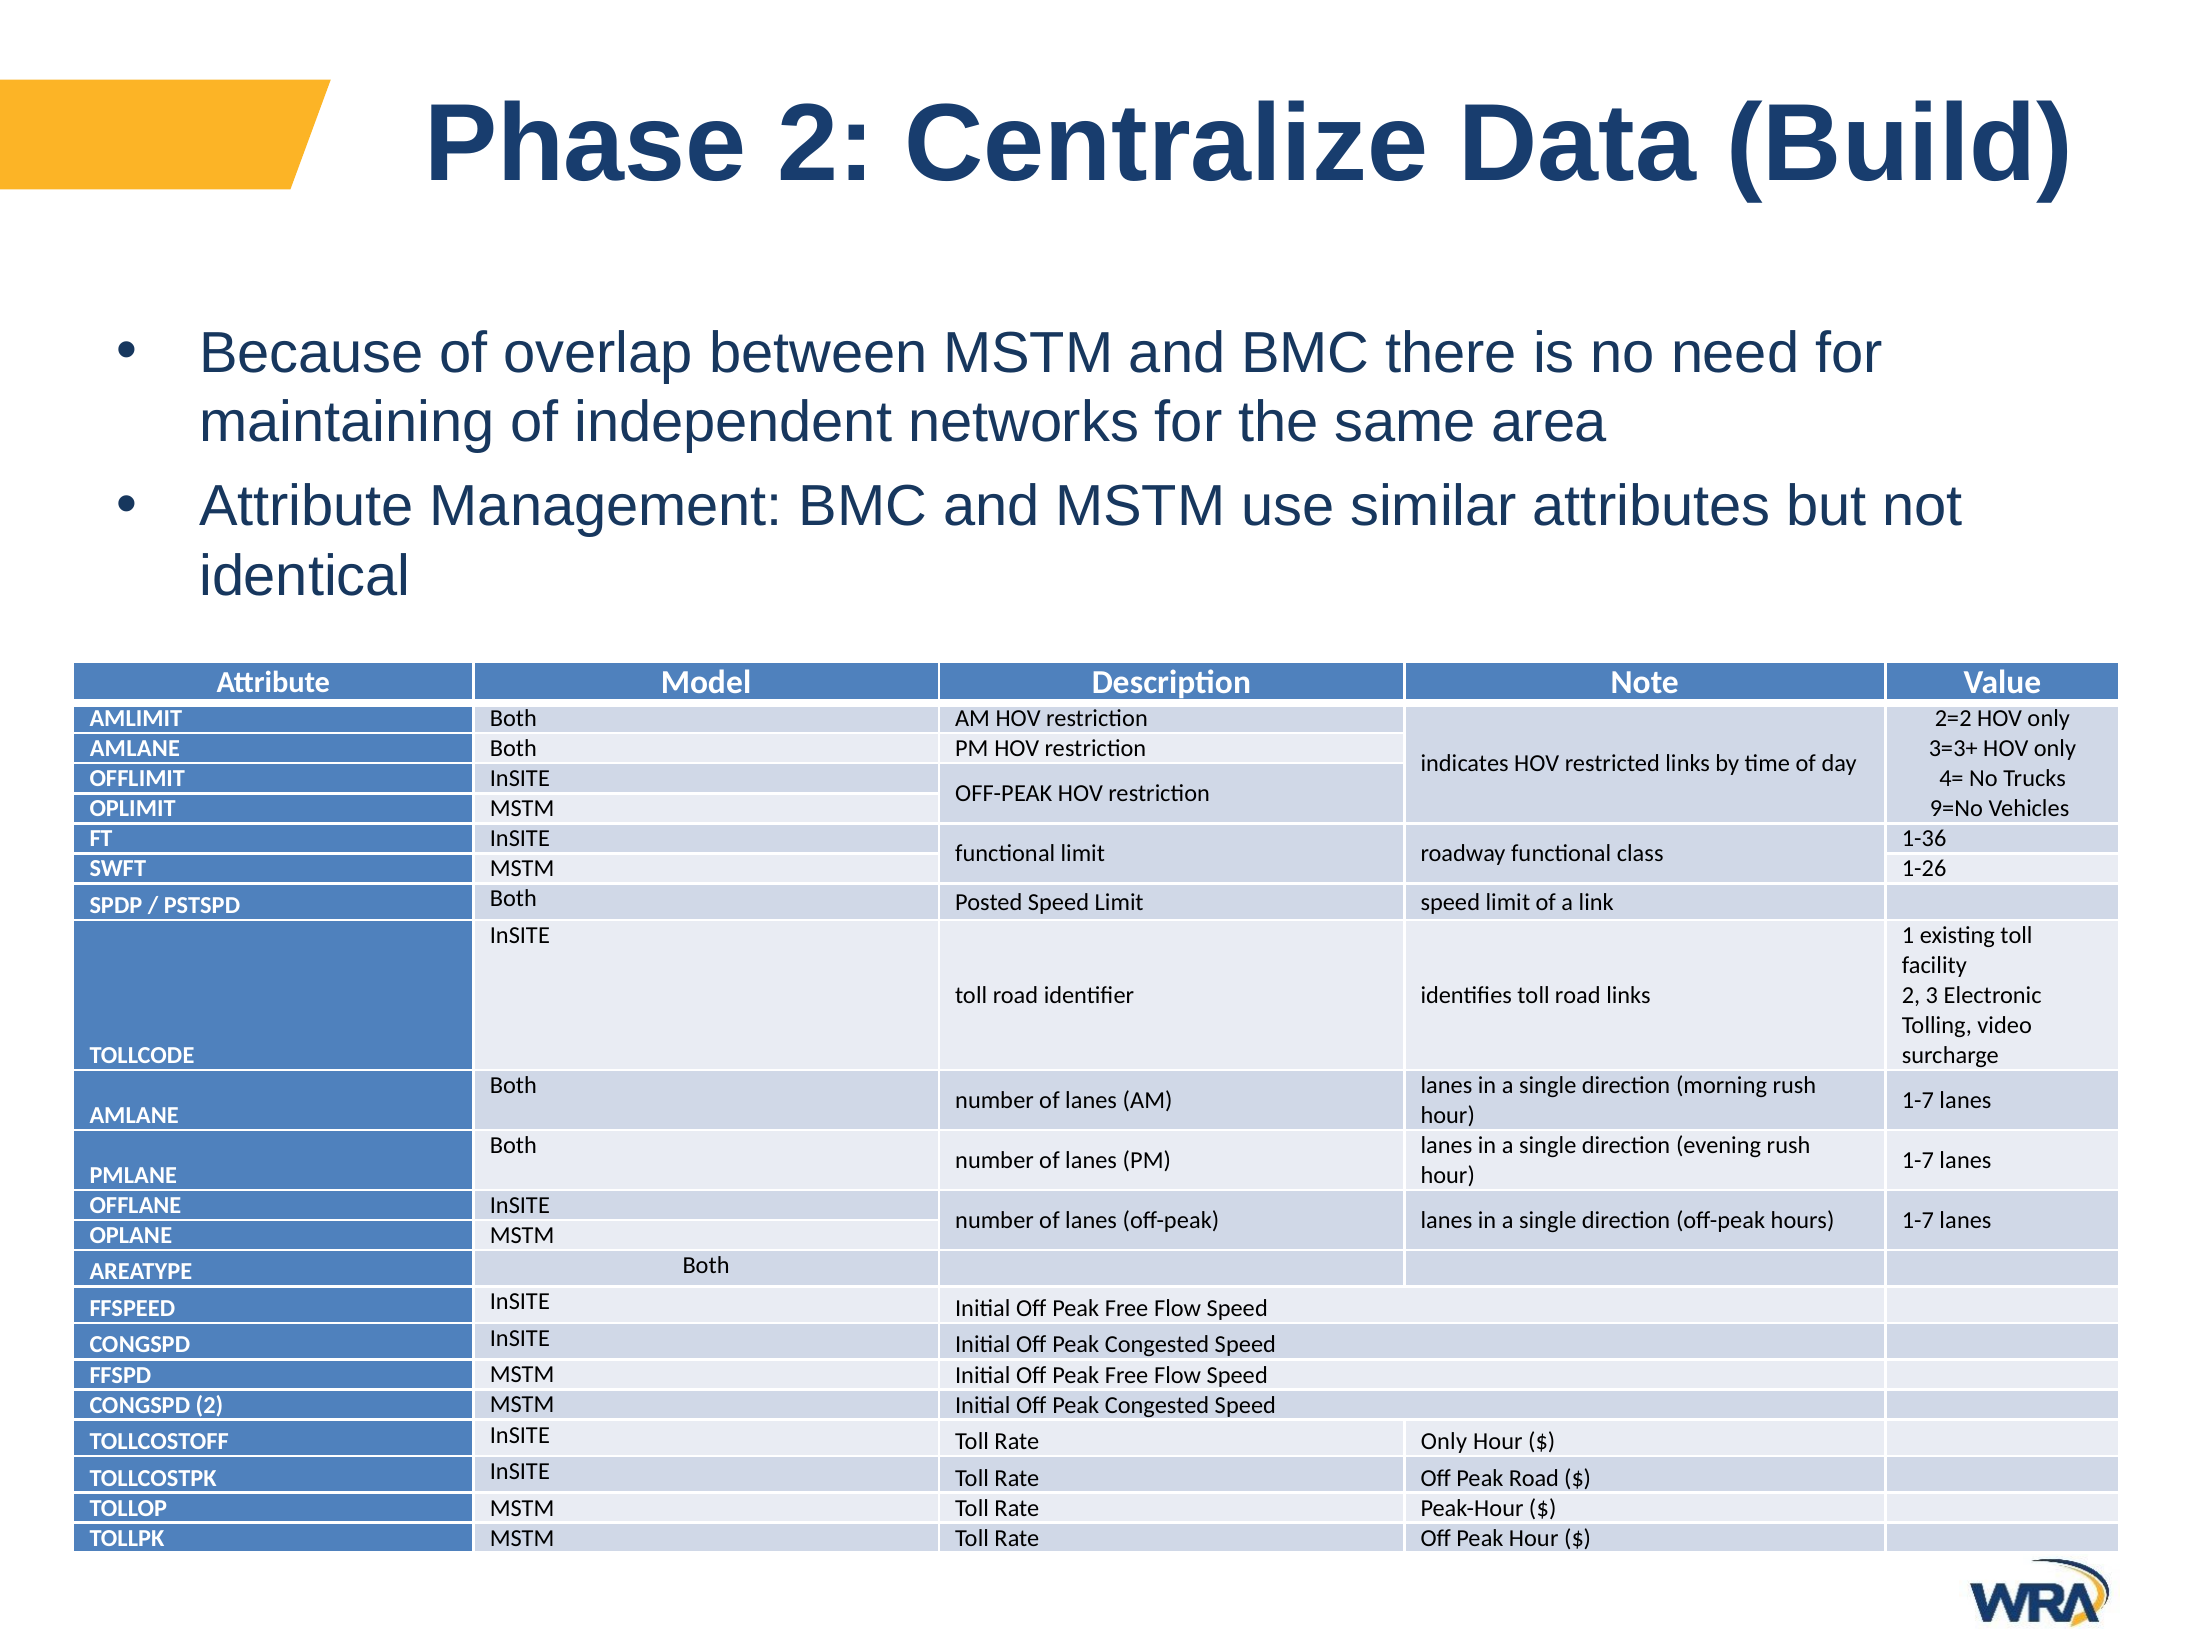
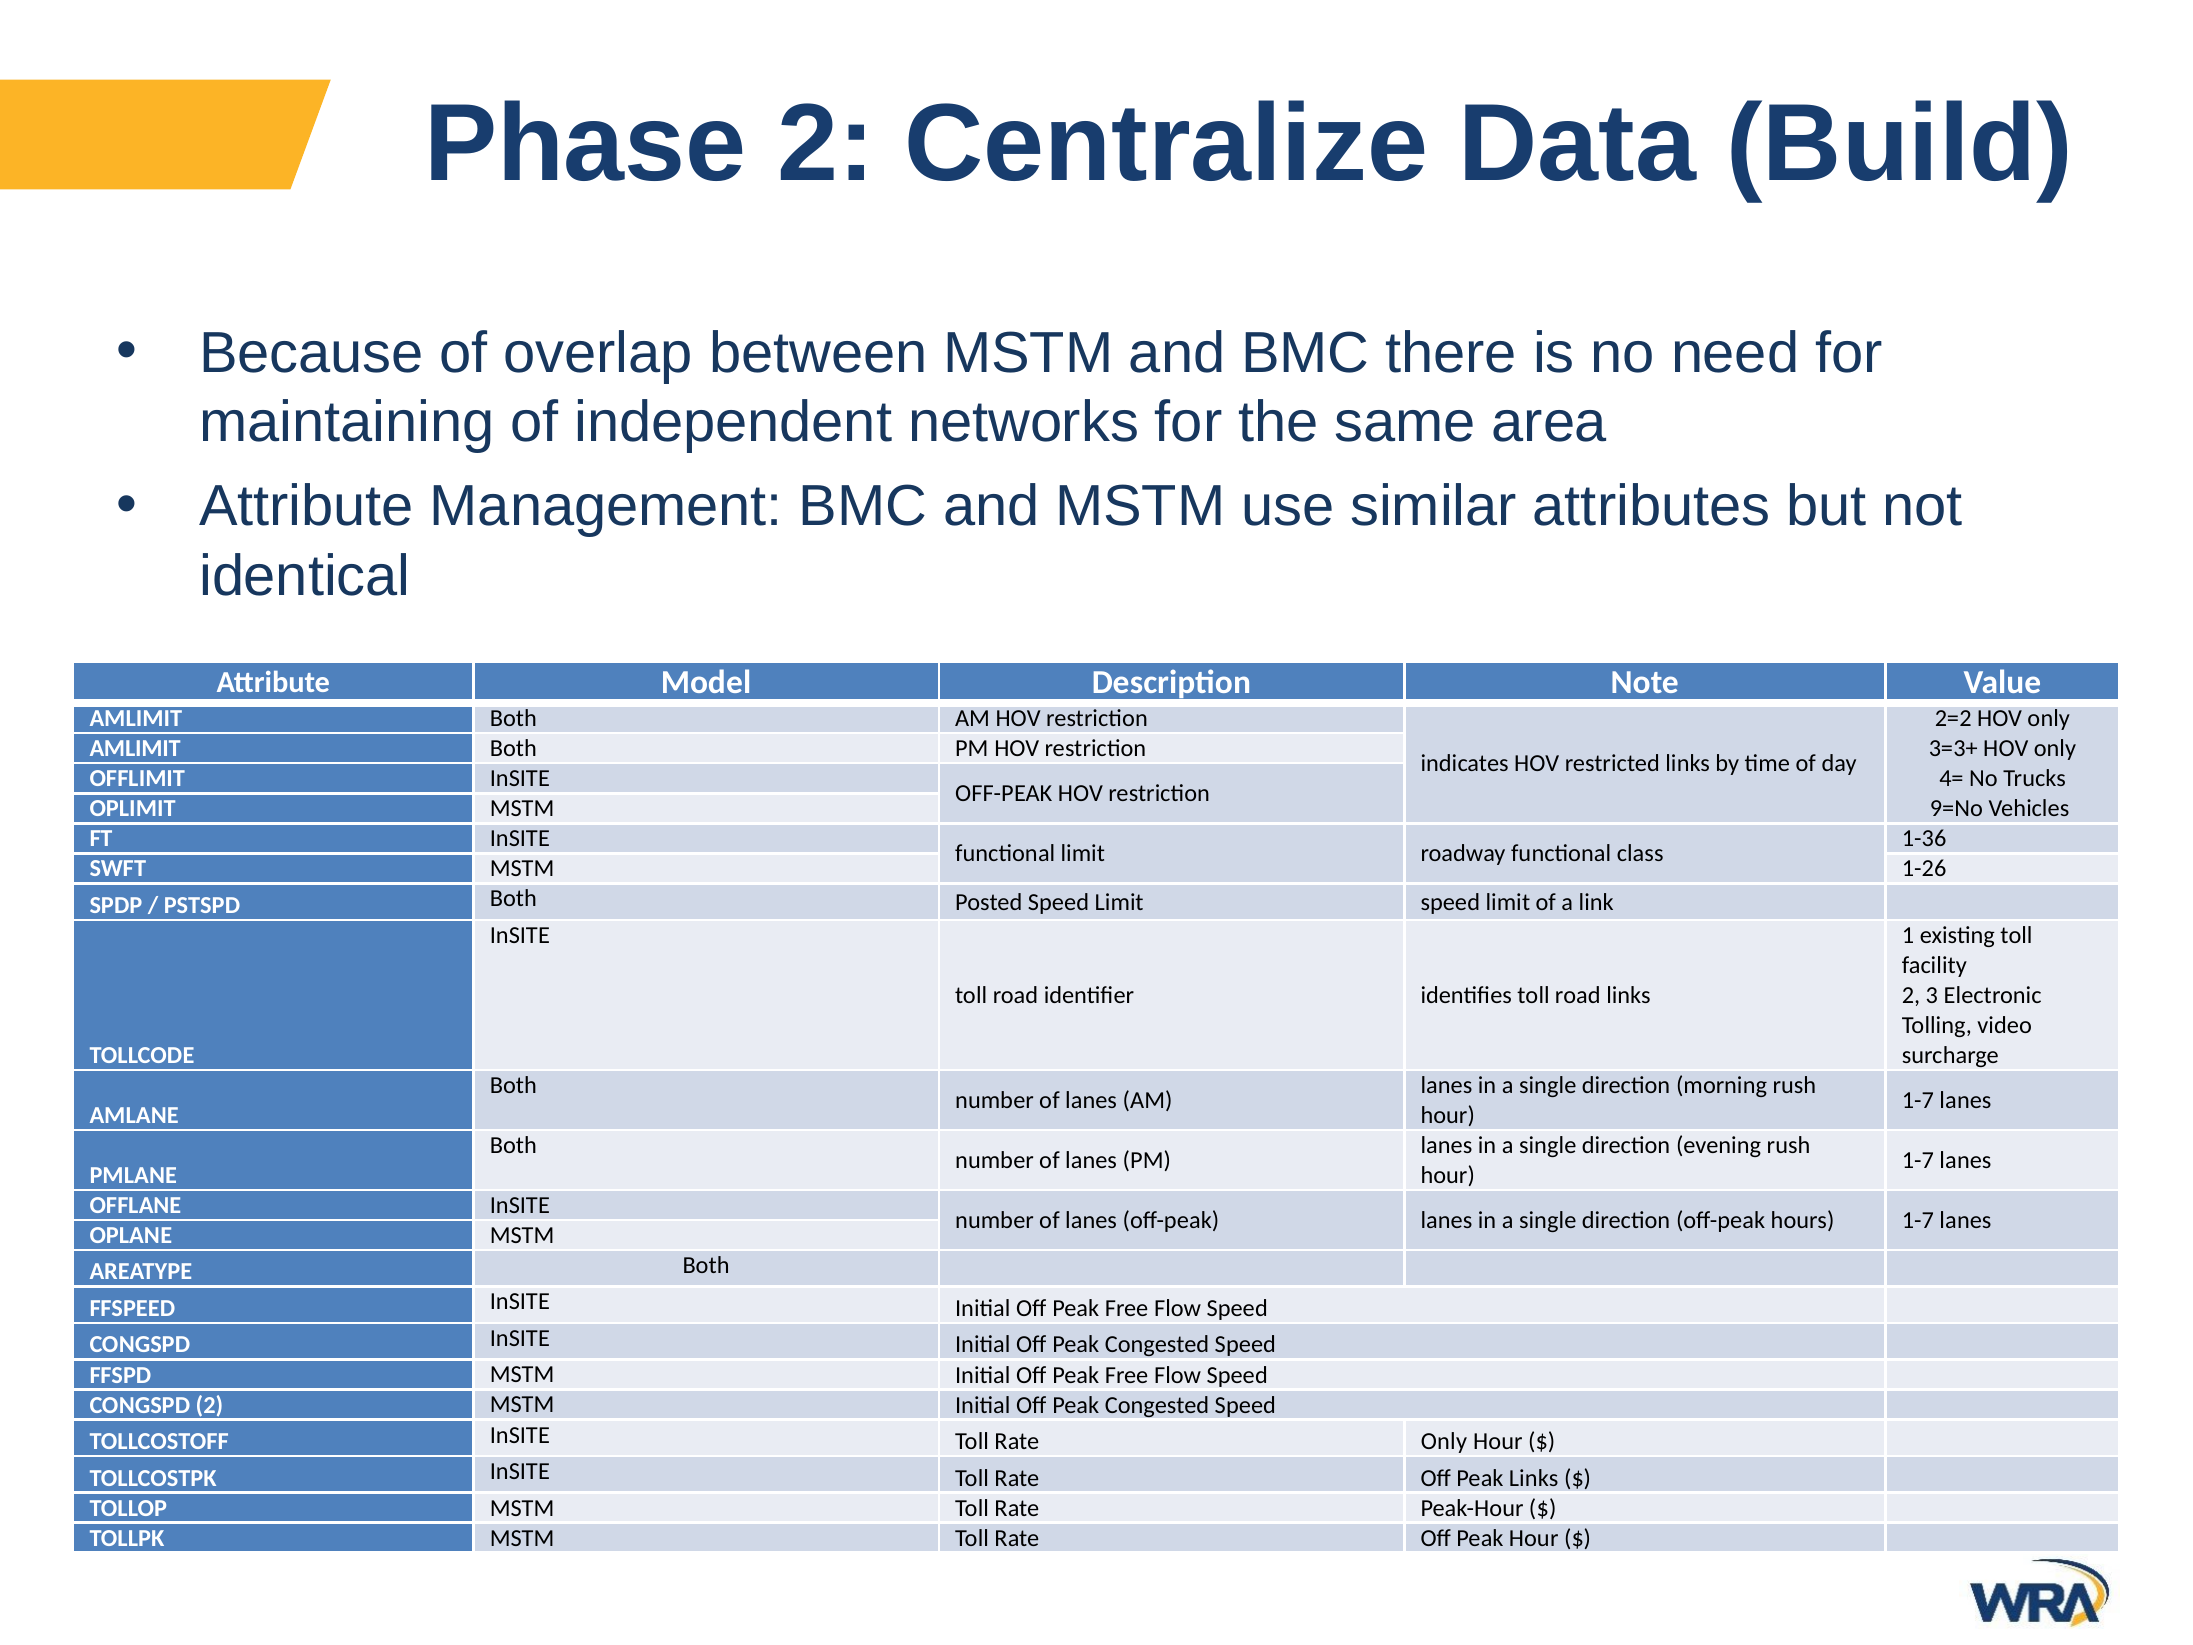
AMLANE at (135, 748): AMLANE -> AMLIMIT
Peak Road: Road -> Links
